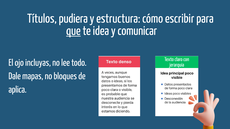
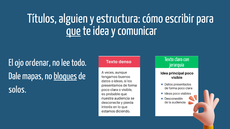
pudiera: pudiera -> alguien
incluyas: incluyas -> ordenar
bloques underline: none -> present
aplica: aplica -> solos
